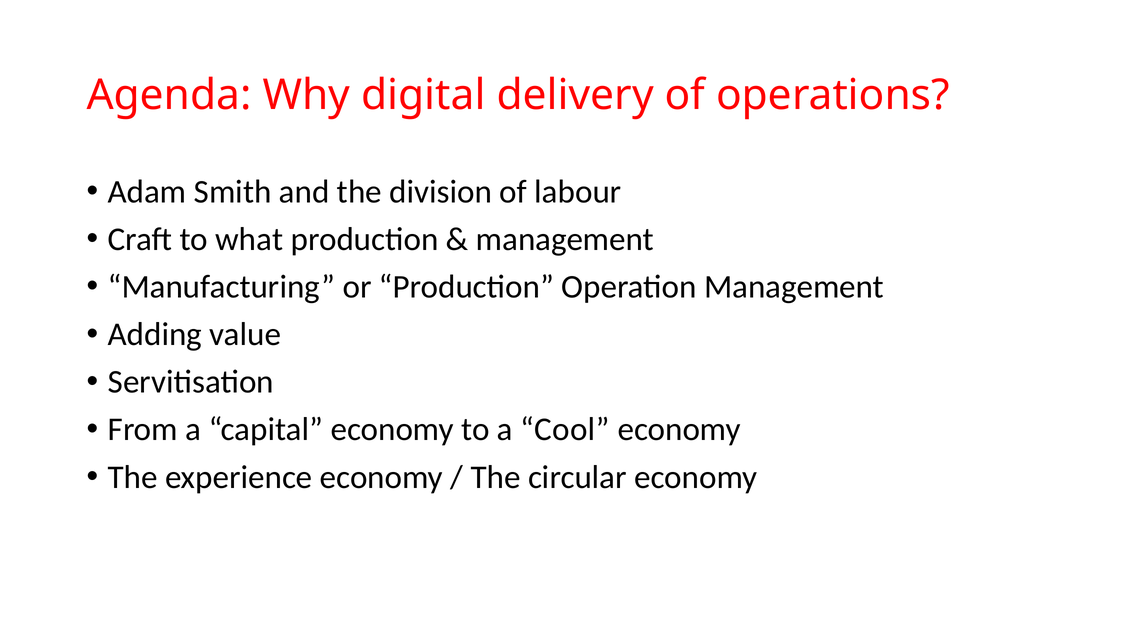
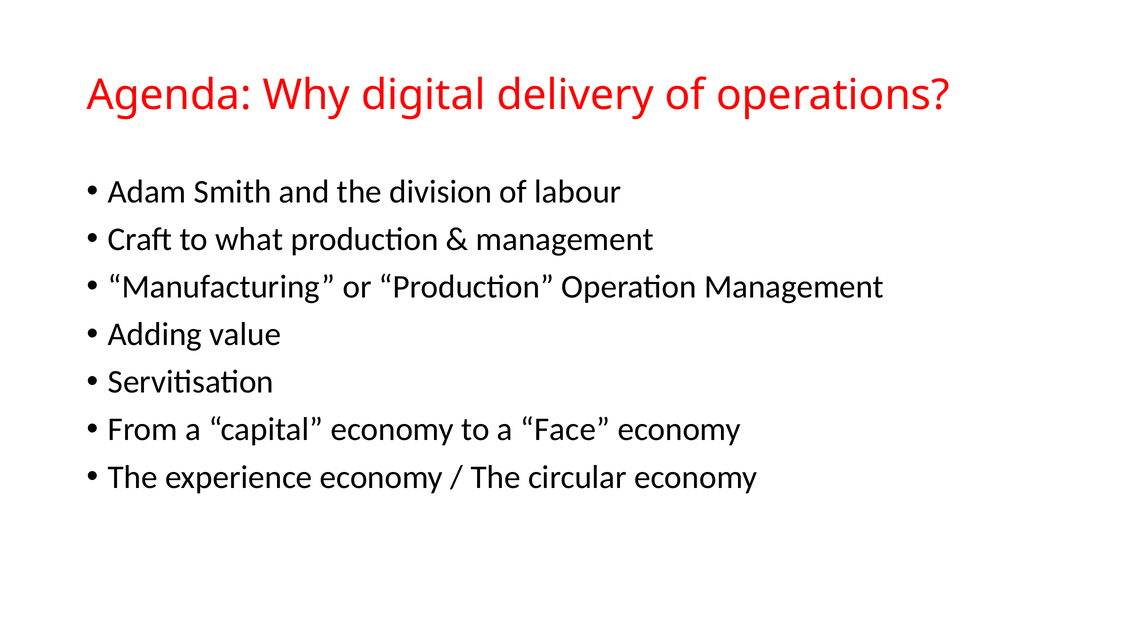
Cool: Cool -> Face
